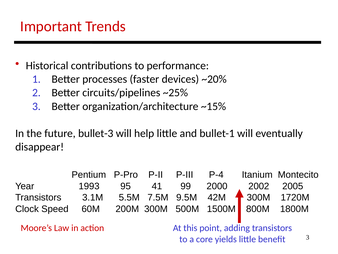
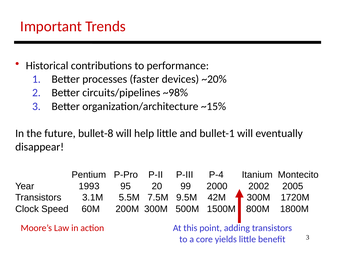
~25%: ~25% -> ~98%
bullet-3: bullet-3 -> bullet-8
41: 41 -> 20
